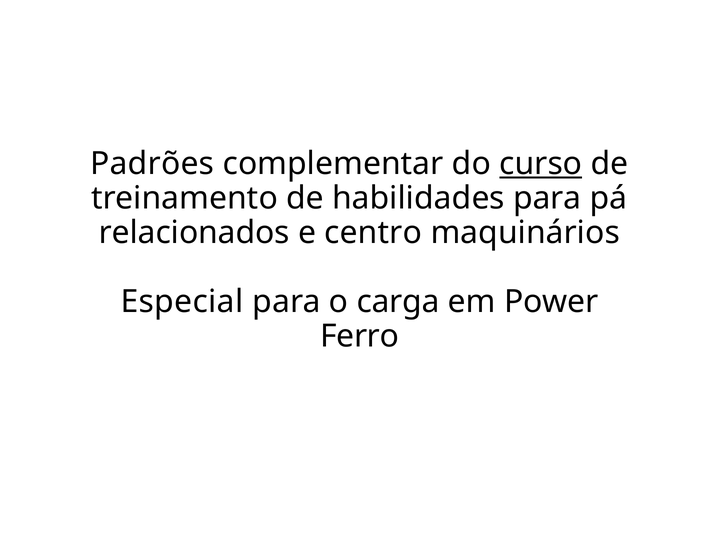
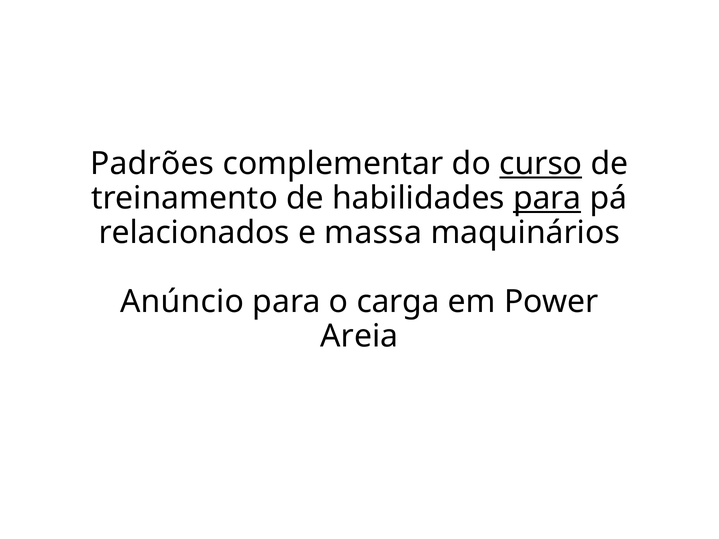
para at (547, 198) underline: none -> present
centro: centro -> massa
Especial: Especial -> Anúncio
Ferro: Ferro -> Areia
